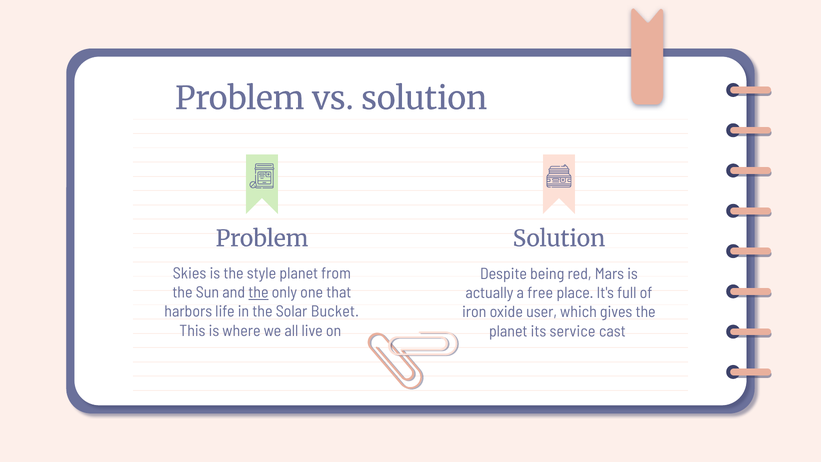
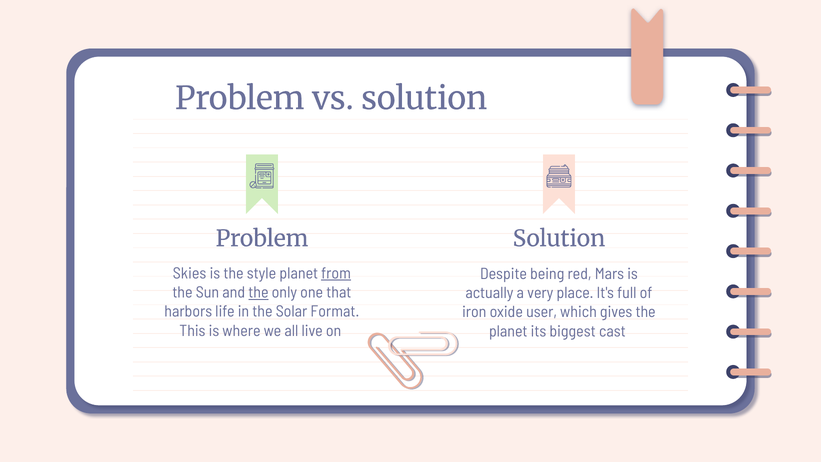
from underline: none -> present
free: free -> very
Bucket: Bucket -> Format
service: service -> biggest
